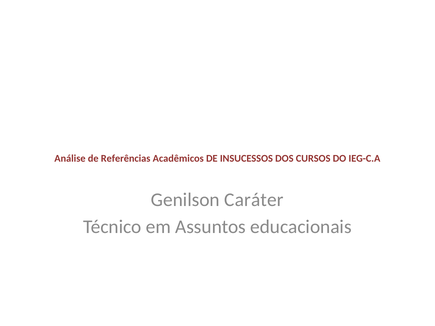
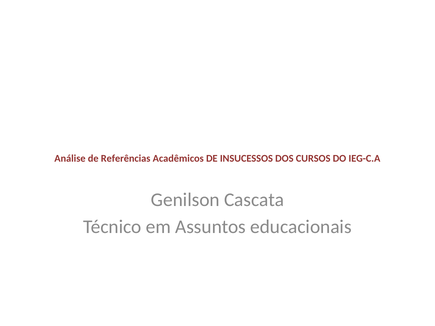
Caráter: Caráter -> Cascata
